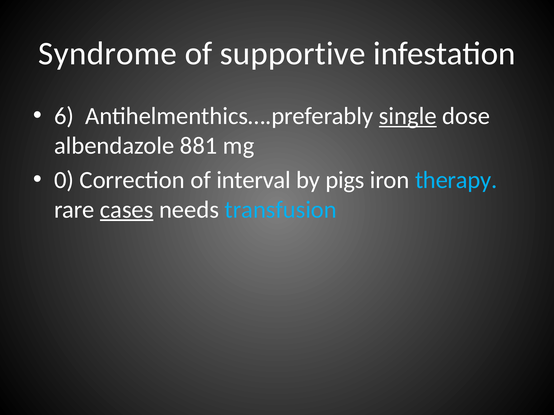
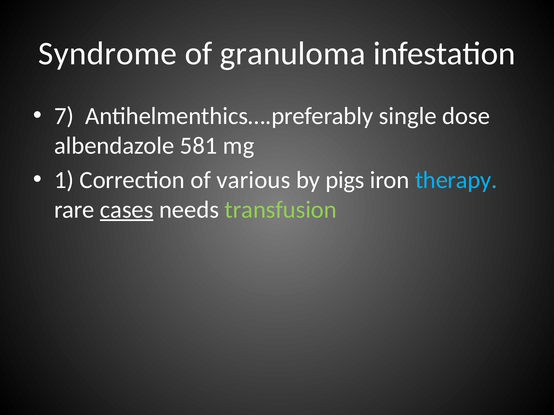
supportive: supportive -> granuloma
6: 6 -> 7
single underline: present -> none
881: 881 -> 581
0: 0 -> 1
interval: interval -> various
transfusion colour: light blue -> light green
